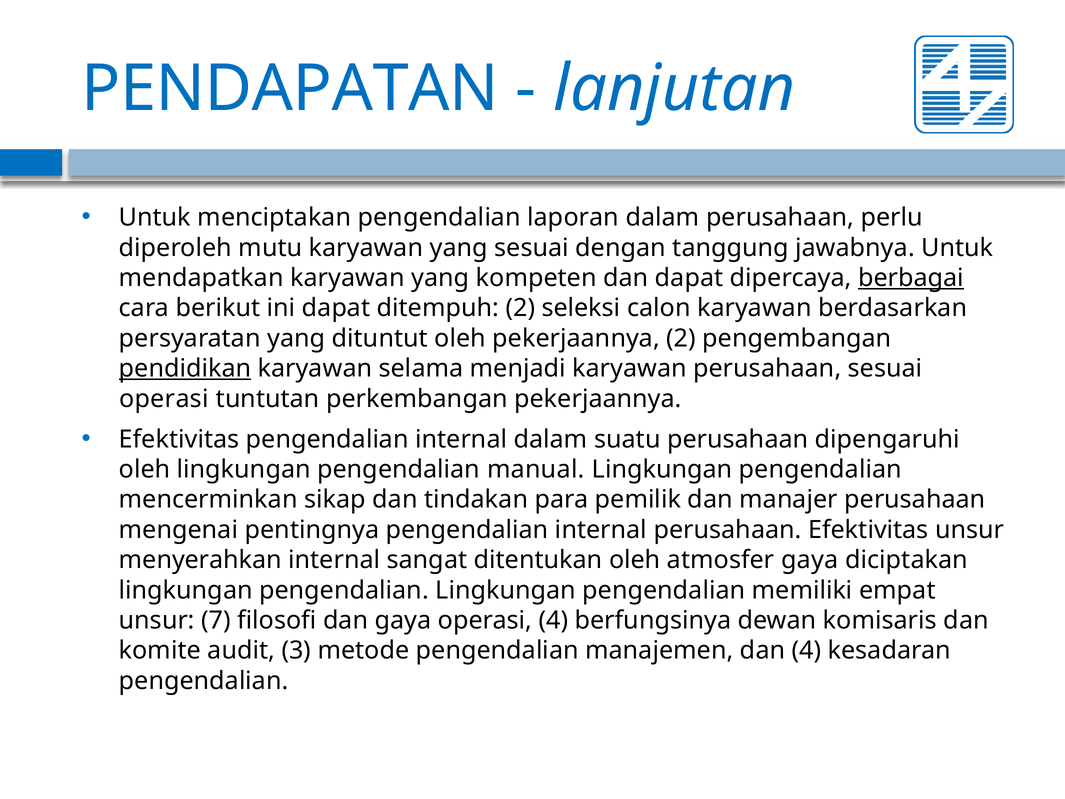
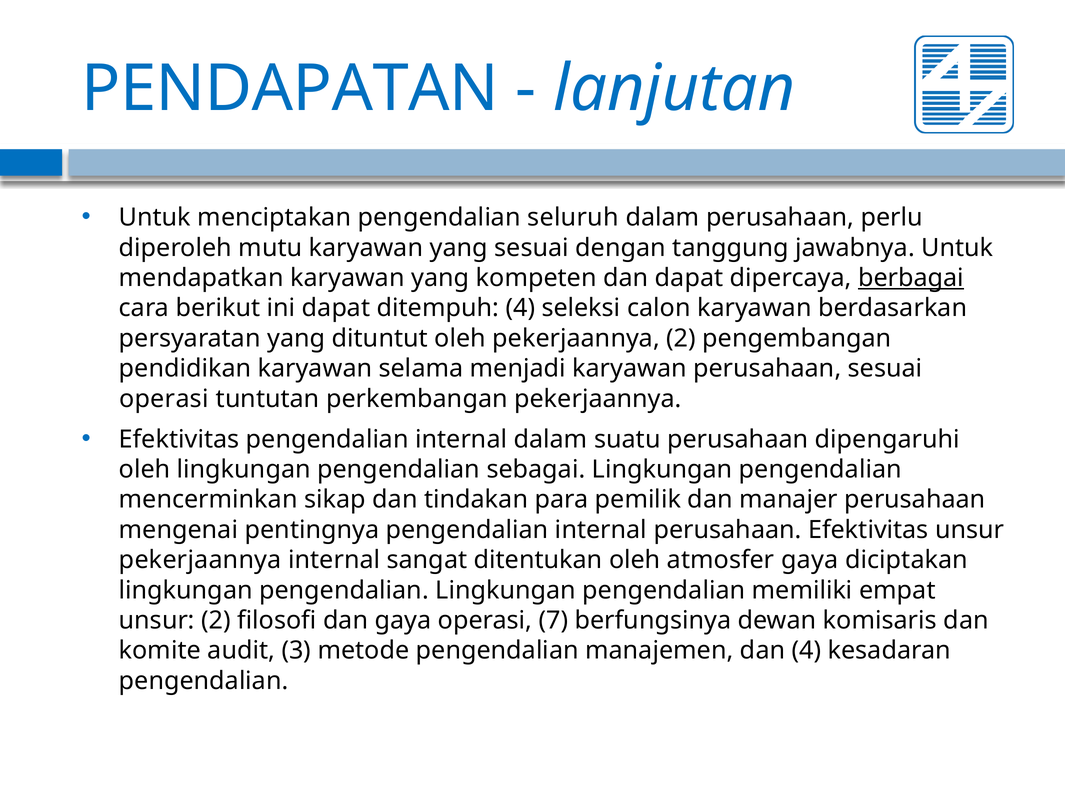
laporan: laporan -> seluruh
ditempuh 2: 2 -> 4
pendidikan underline: present -> none
manual: manual -> sebagai
menyerahkan at (200, 560): menyerahkan -> pekerjaannya
unsur 7: 7 -> 2
operasi 4: 4 -> 7
